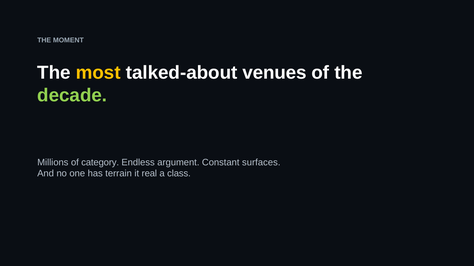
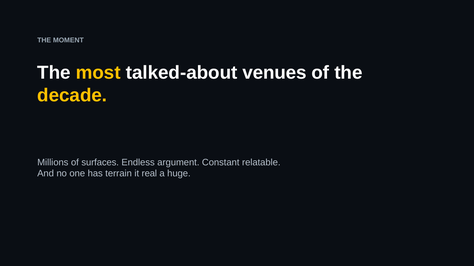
decade colour: light green -> yellow
category: category -> surfaces
surfaces: surfaces -> relatable
class: class -> huge
